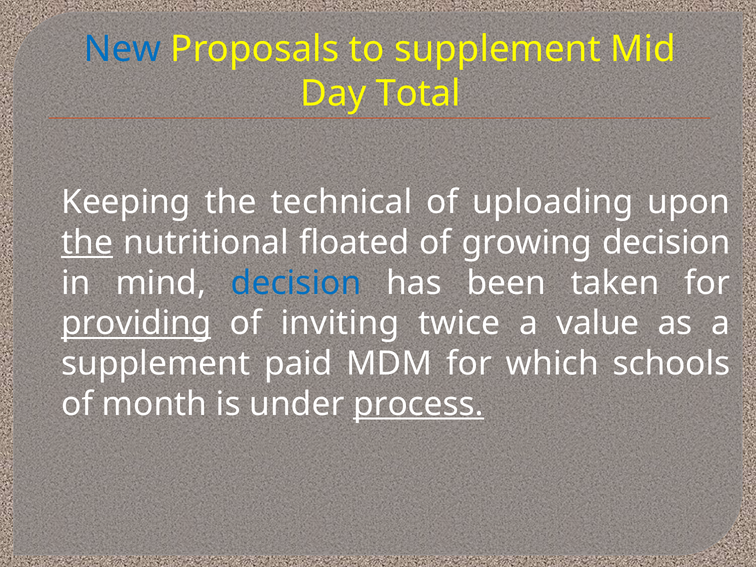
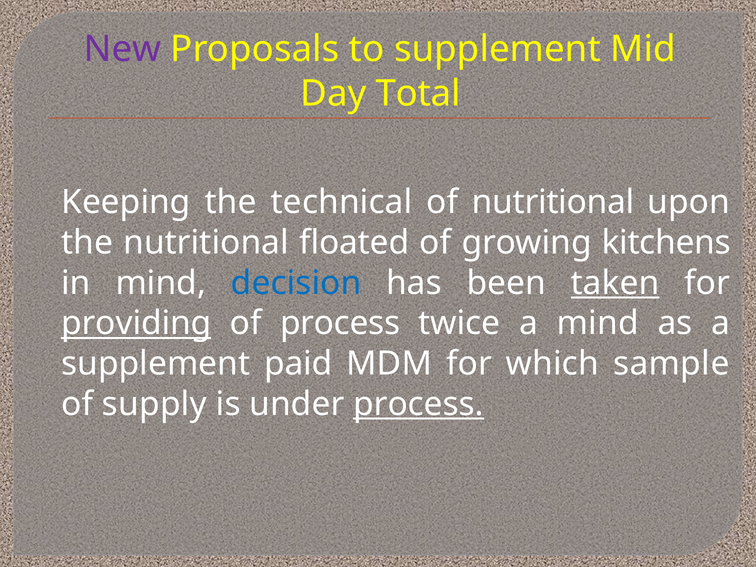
New colour: blue -> purple
of uploading: uploading -> nutritional
the at (87, 243) underline: present -> none
growing decision: decision -> kitchens
taken underline: none -> present
of inviting: inviting -> process
a value: value -> mind
schools: schools -> sample
month: month -> supply
